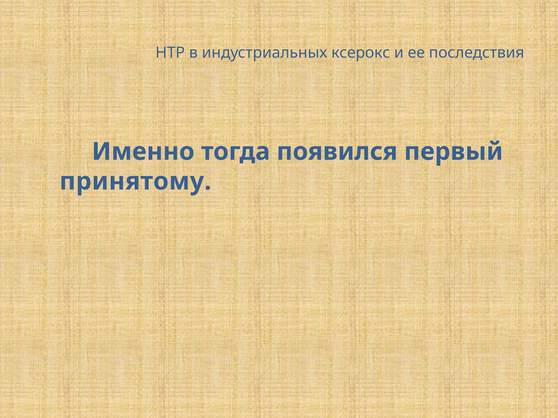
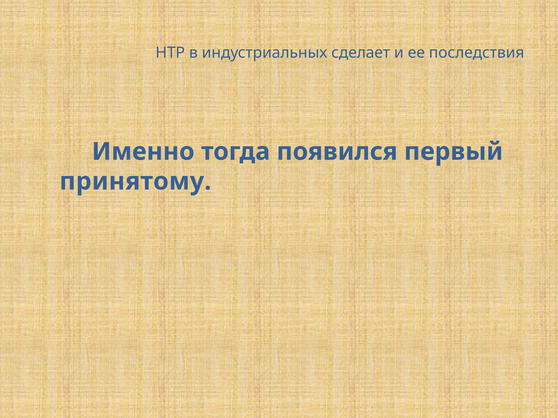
ксерокс: ксерокс -> сделает
